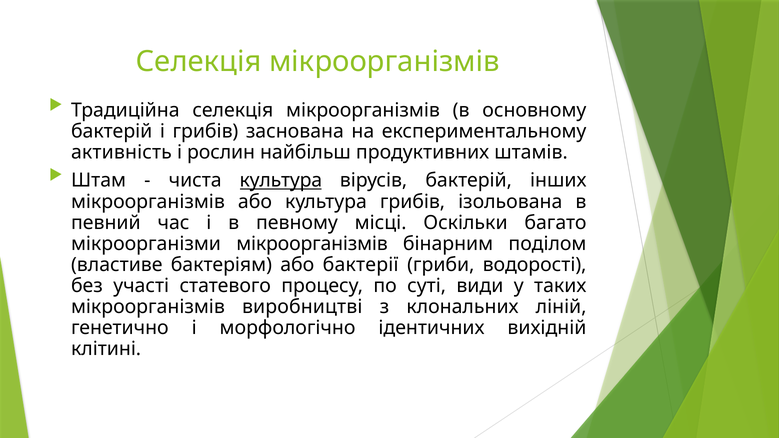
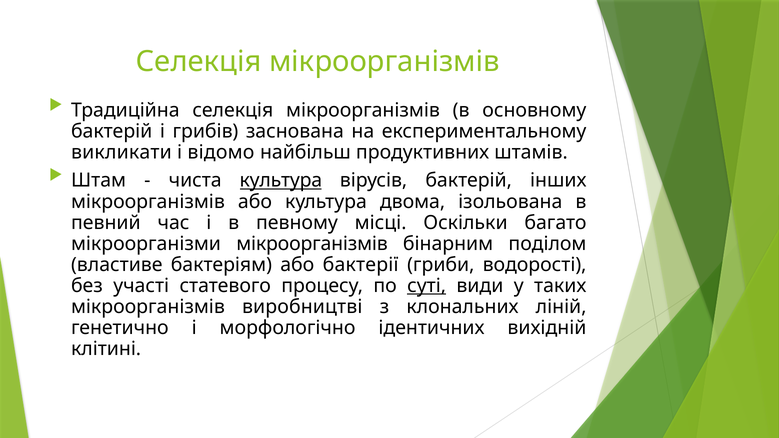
активність: активність -> викликати
рослин: рослин -> відомо
культура грибів: грибів -> двома
суті underline: none -> present
